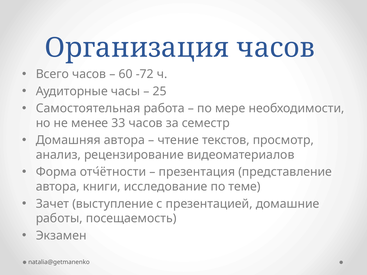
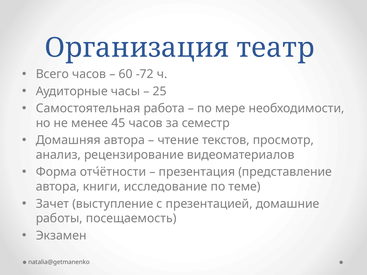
Организация часов: часов -> театр
33: 33 -> 45
